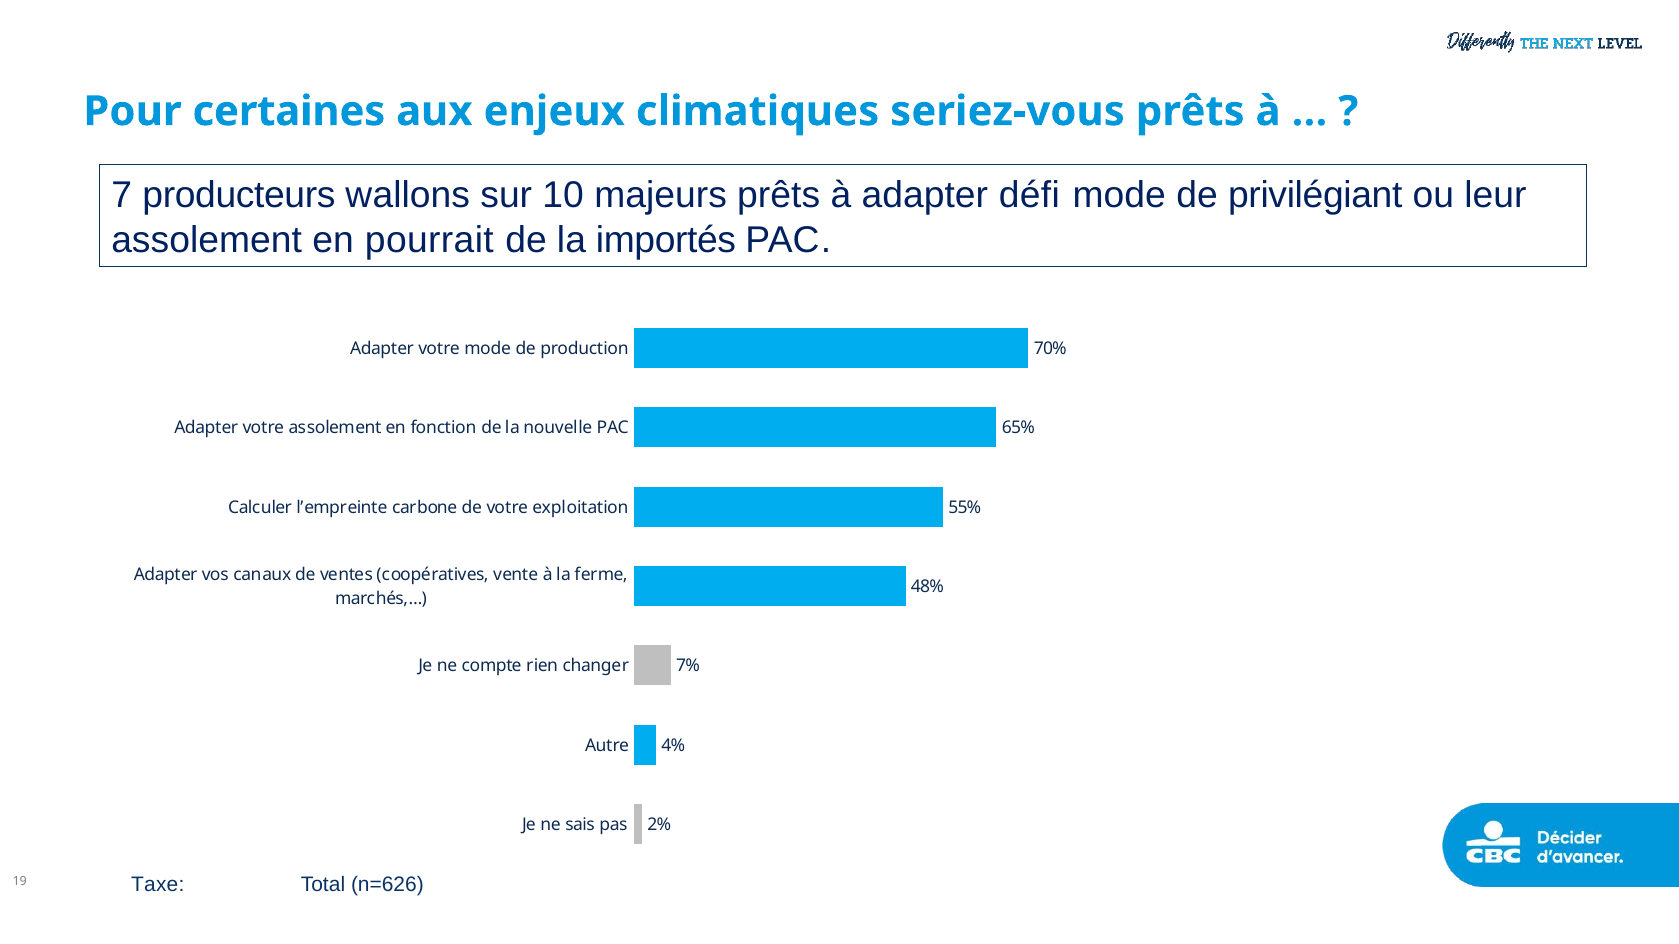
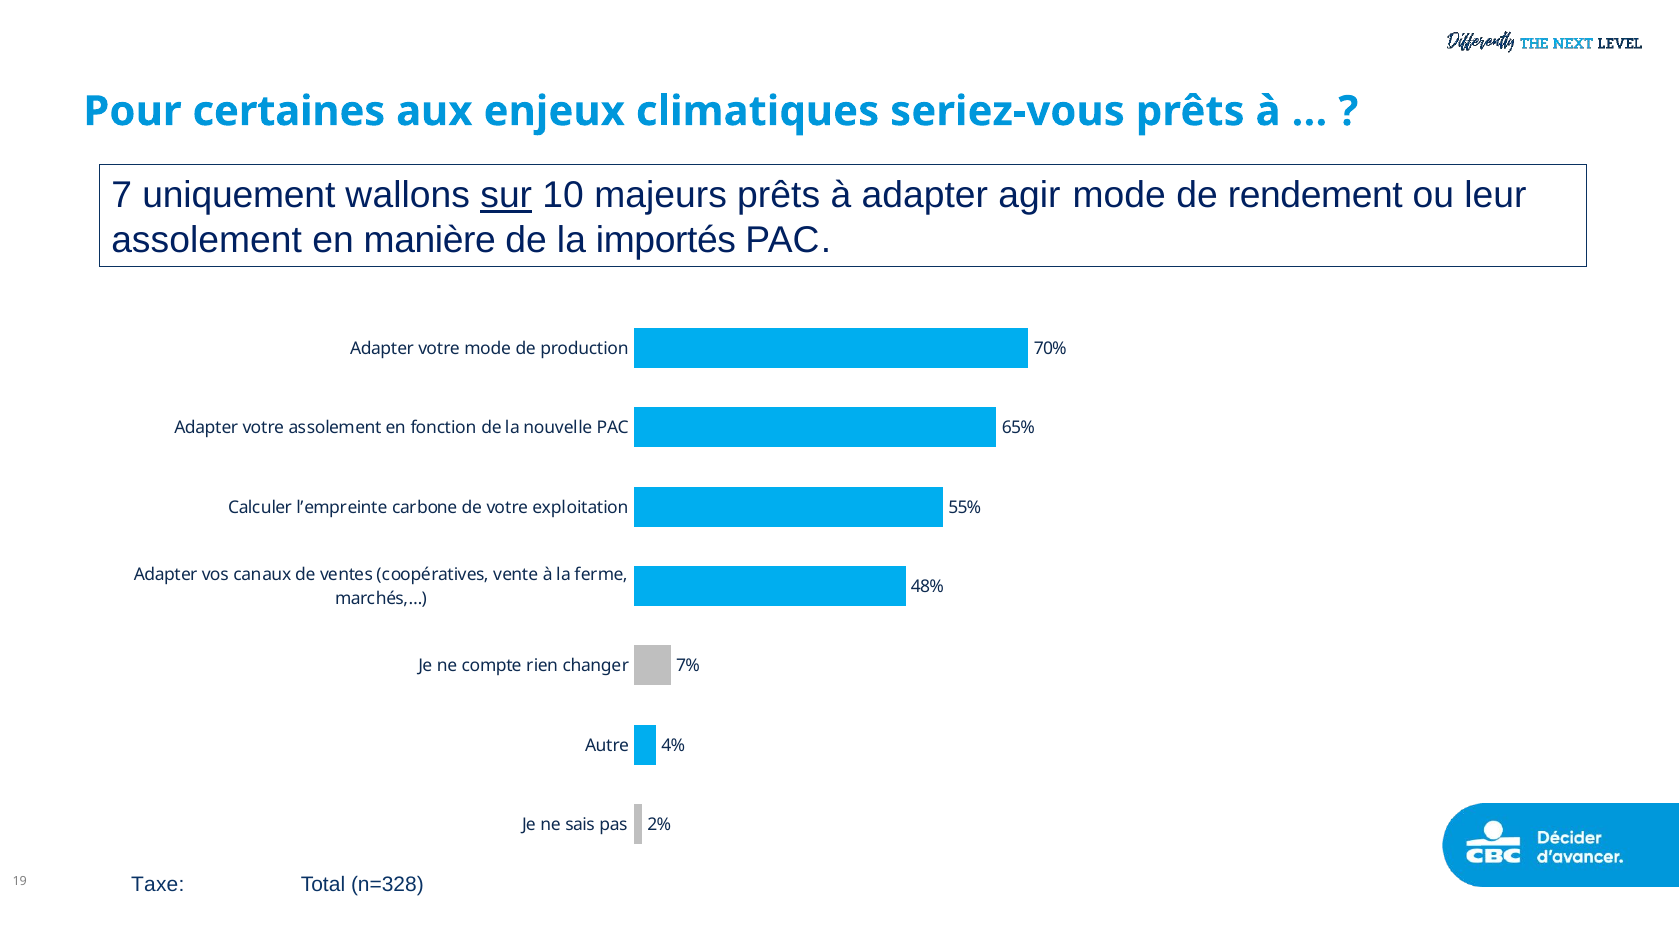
producteurs: producteurs -> uniquement
sur underline: none -> present
défi: défi -> agir
privilégiant: privilégiant -> rendement
pourrait: pourrait -> manière
n=626: n=626 -> n=328
